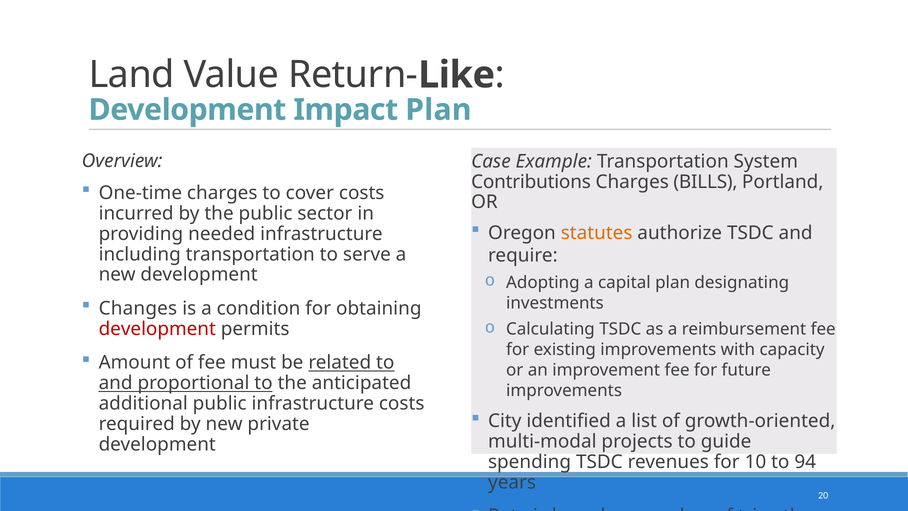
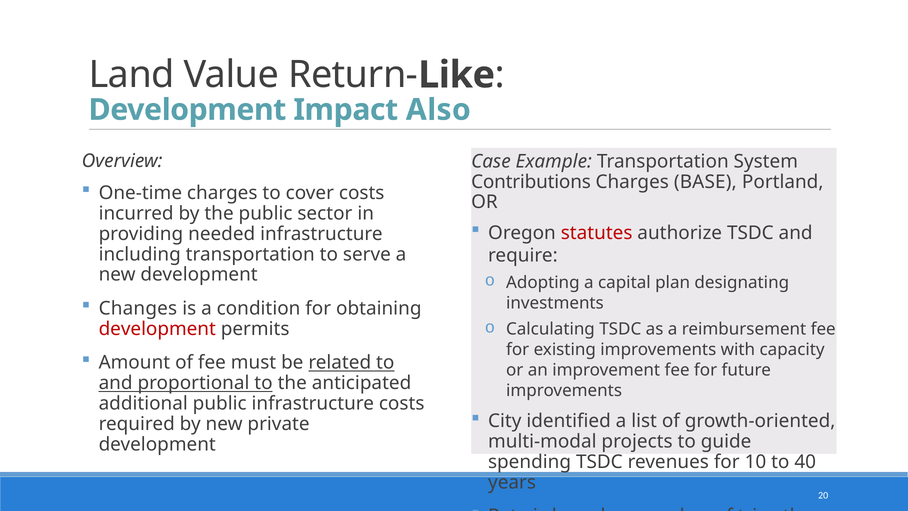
Impact Plan: Plan -> Also
BILLS: BILLS -> BASE
statutes colour: orange -> red
94: 94 -> 40
